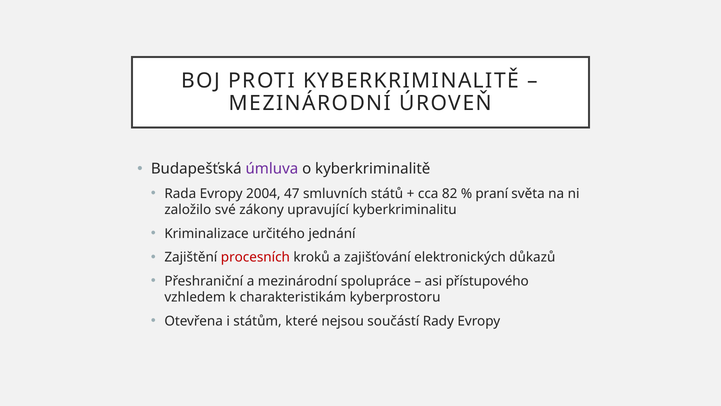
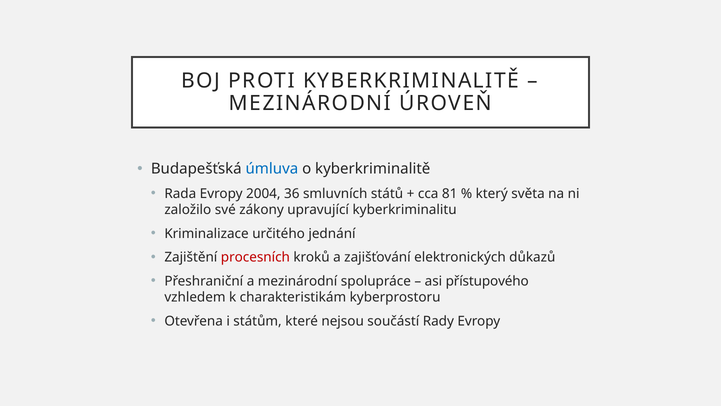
úmluva colour: purple -> blue
47: 47 -> 36
82: 82 -> 81
praní: praní -> který
